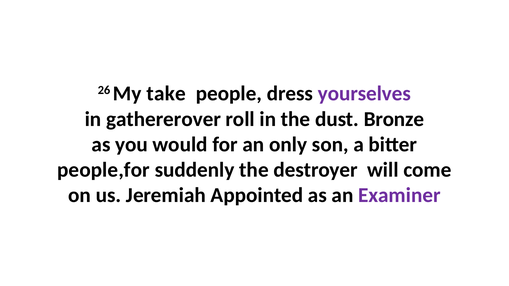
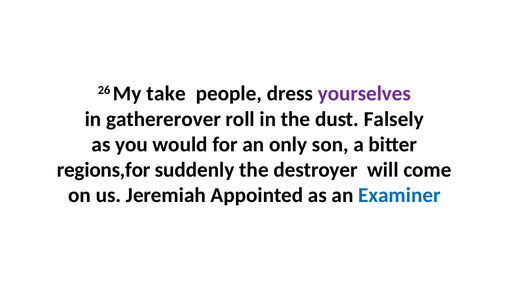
Bronze: Bronze -> Falsely
people,for: people,for -> regions,for
Examiner colour: purple -> blue
